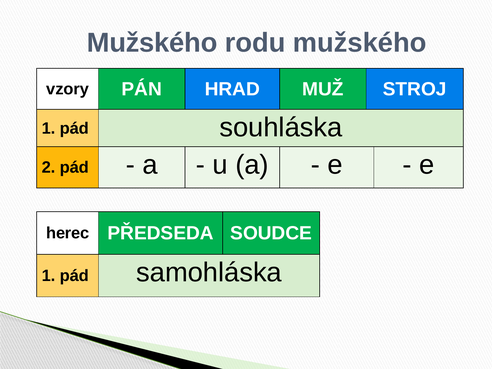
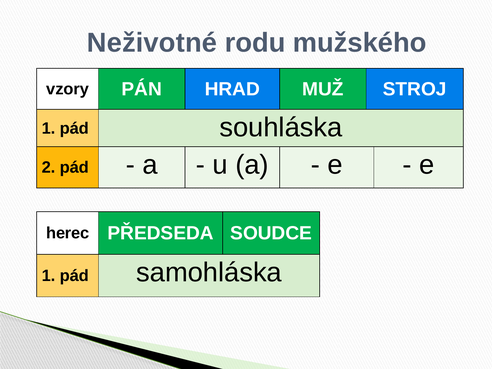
Mužského at (152, 43): Mužského -> Neživotné
